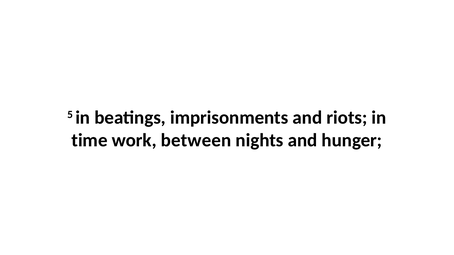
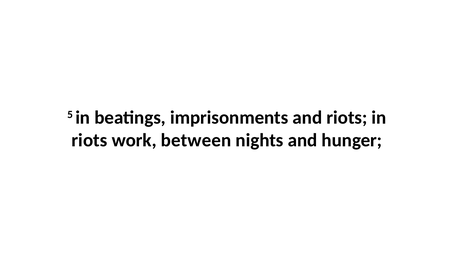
time at (89, 140): time -> riots
